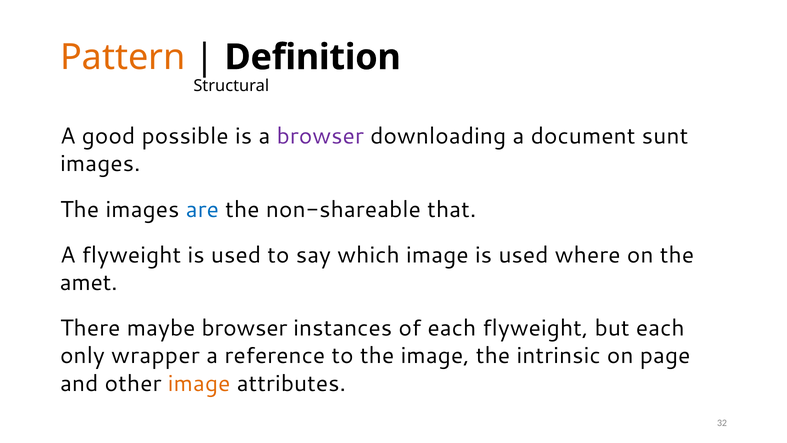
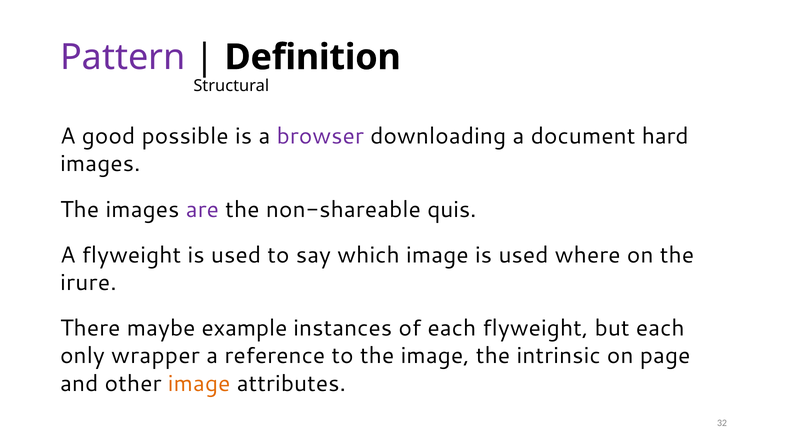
Pattern colour: orange -> purple
sunt: sunt -> hard
are colour: blue -> purple
that: that -> quis
amet: amet -> irure
maybe browser: browser -> example
